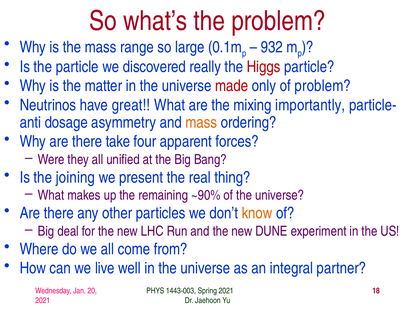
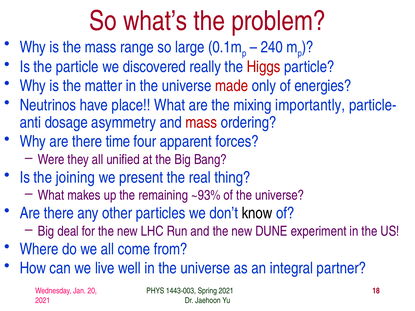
932: 932 -> 240
of problem: problem -> energies
great: great -> place
mass at (201, 123) colour: orange -> red
take: take -> time
~90%: ~90% -> ~93%
know colour: orange -> black
